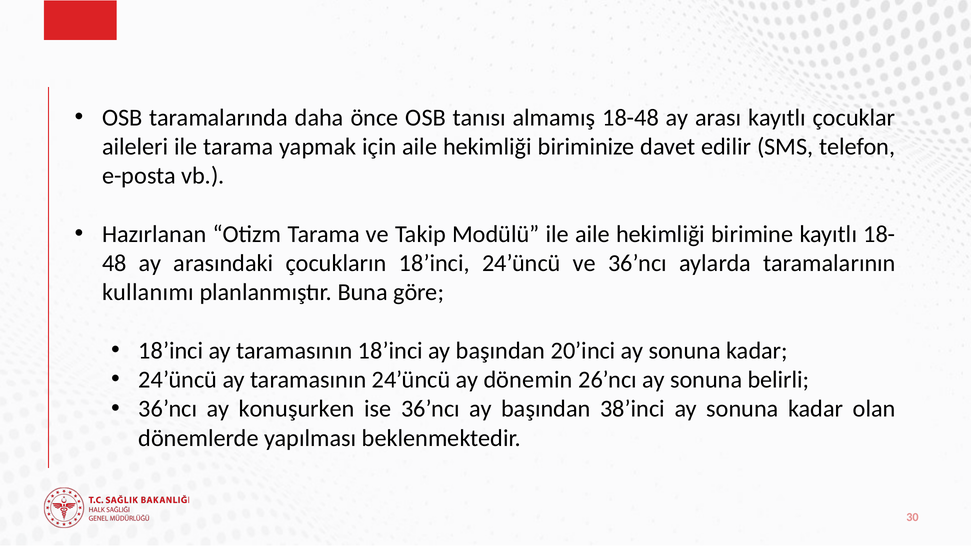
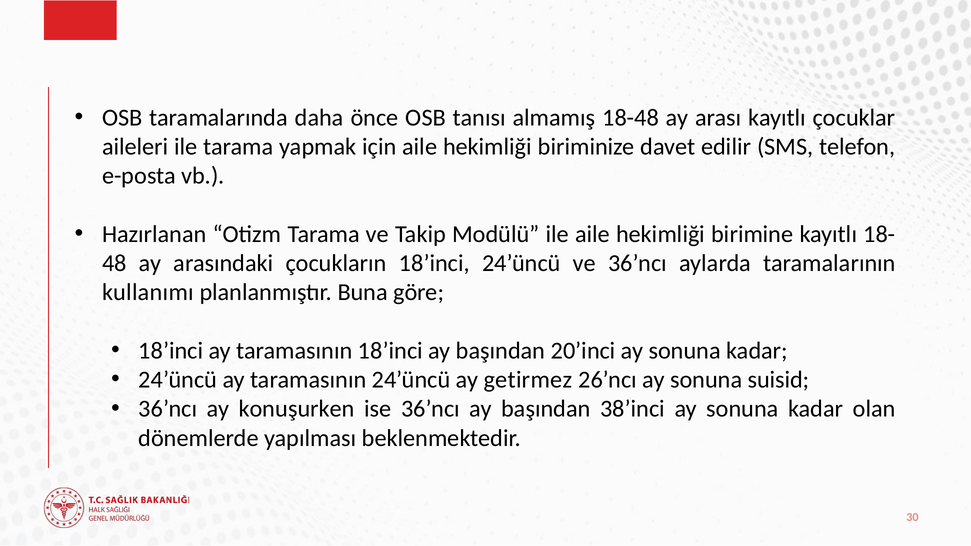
dönemin: dönemin -> getirmez
belirli: belirli -> suisid
